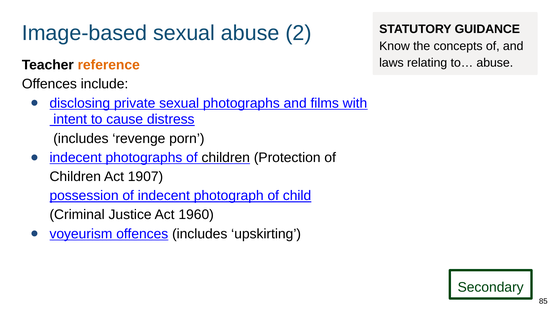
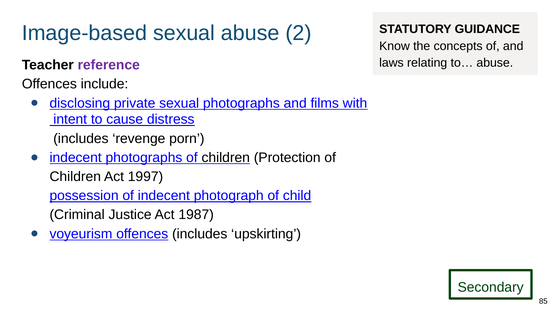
reference colour: orange -> purple
1907: 1907 -> 1997
1960: 1960 -> 1987
